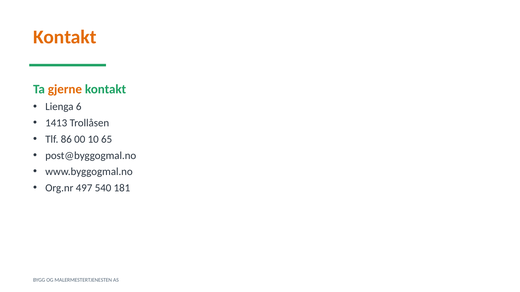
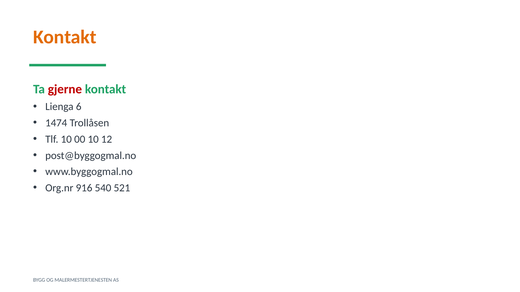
gjerne colour: orange -> red
1413: 1413 -> 1474
Tlf 86: 86 -> 10
65: 65 -> 12
497: 497 -> 916
181: 181 -> 521
